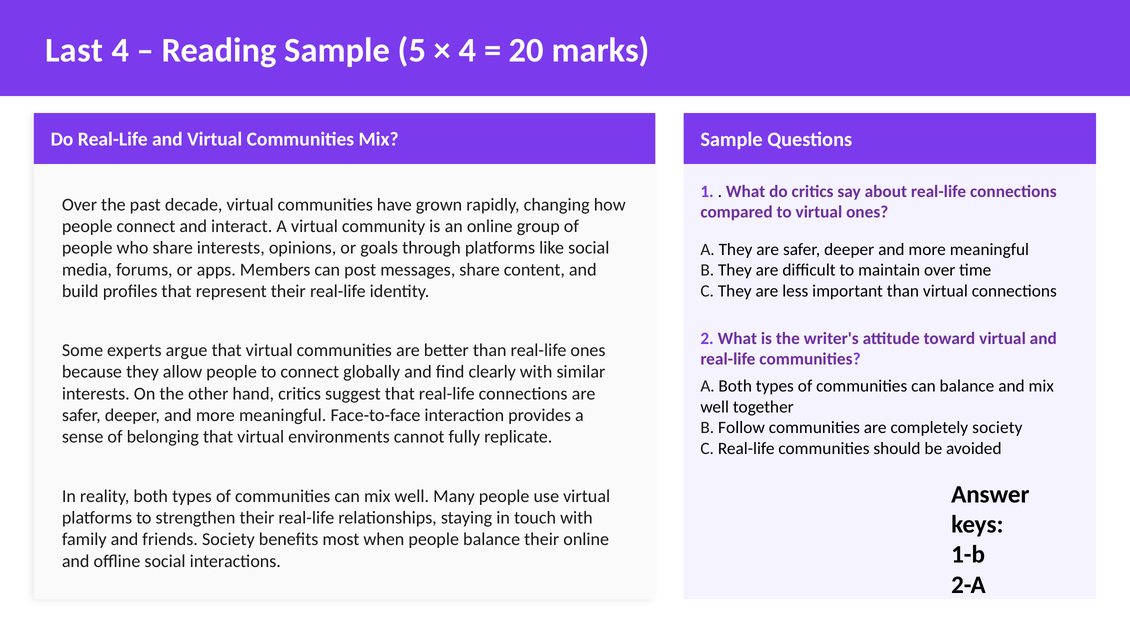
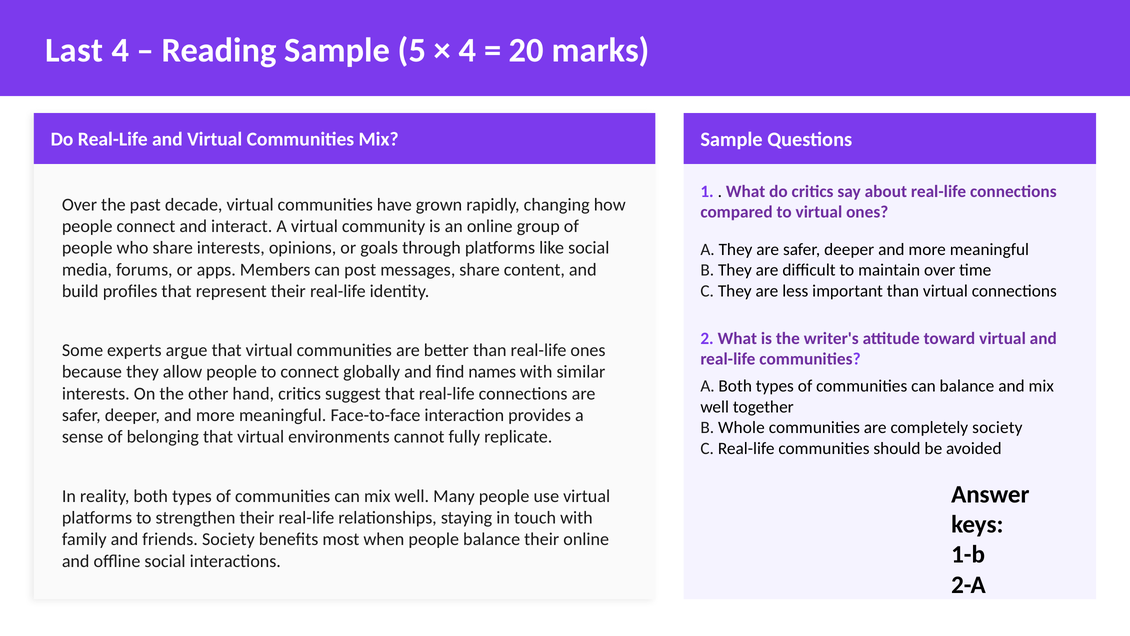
clearly: clearly -> names
Follow: Follow -> Whole
